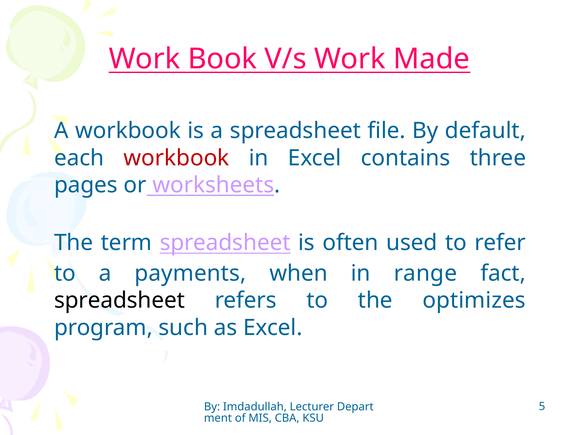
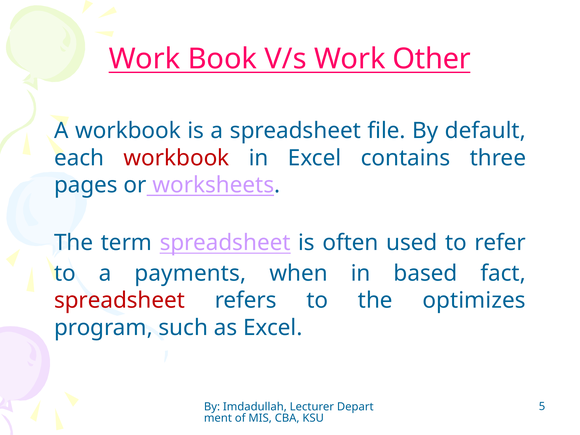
Made: Made -> Other
range: range -> based
spreadsheet at (120, 301) colour: black -> red
